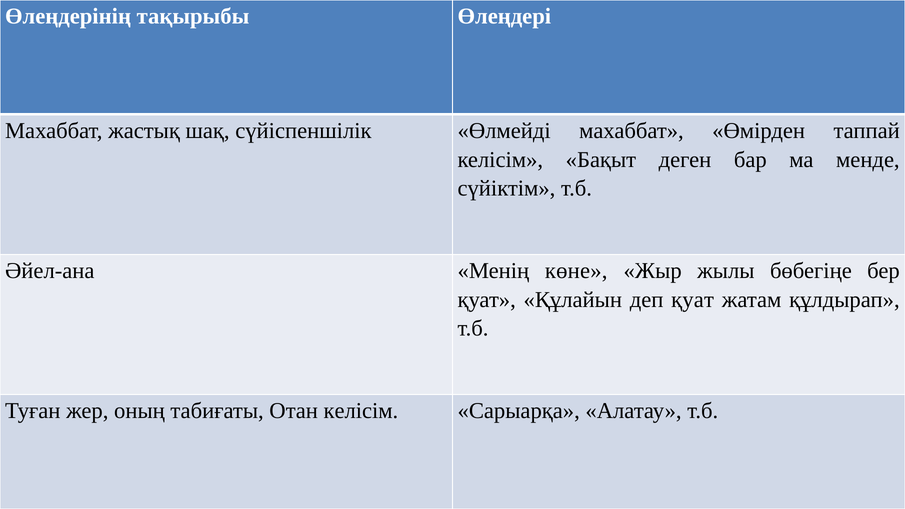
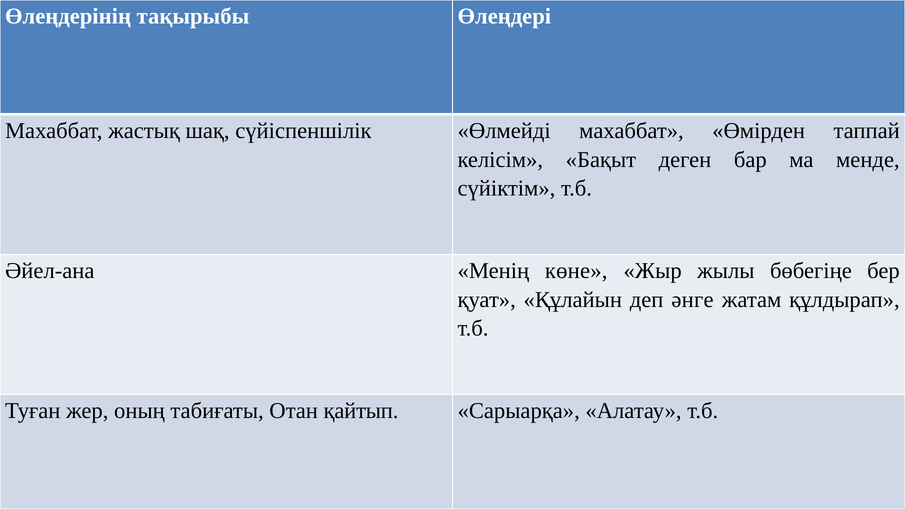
деп қуат: қуат -> әнге
Отан келісім: келісім -> қайтып
